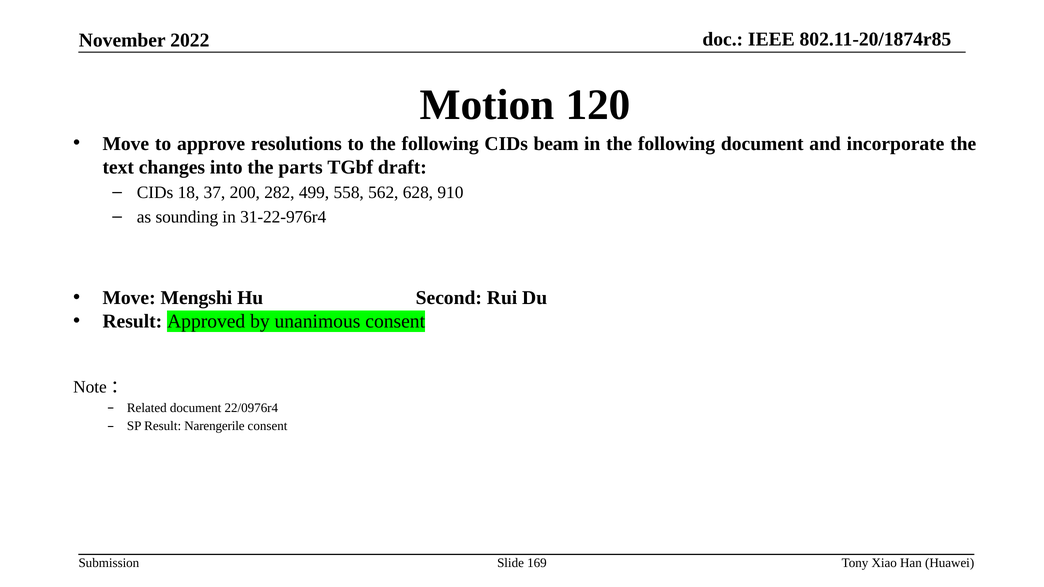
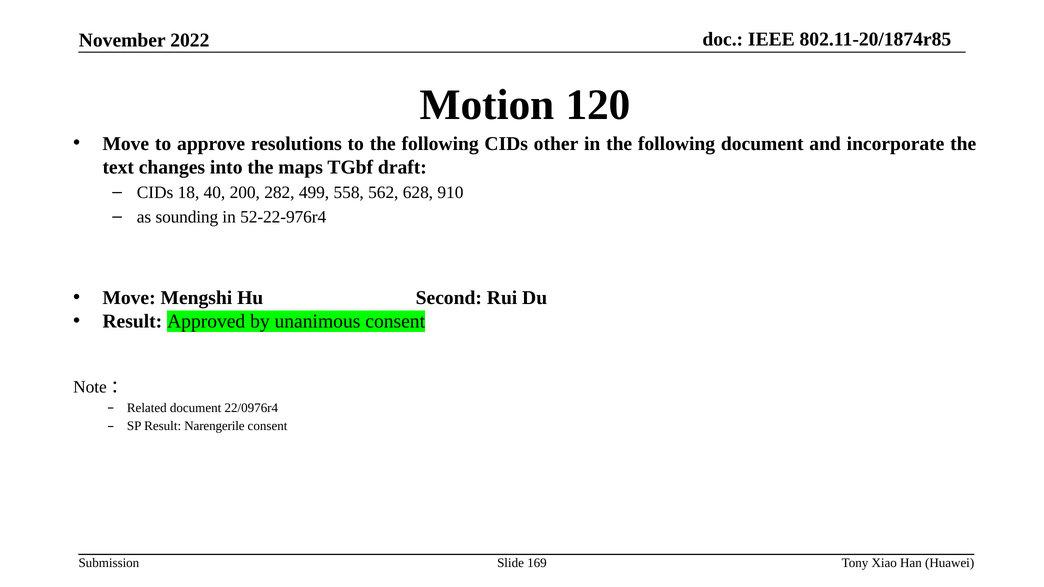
beam: beam -> other
parts: parts -> maps
37: 37 -> 40
31-22-976r4: 31-22-976r4 -> 52-22-976r4
